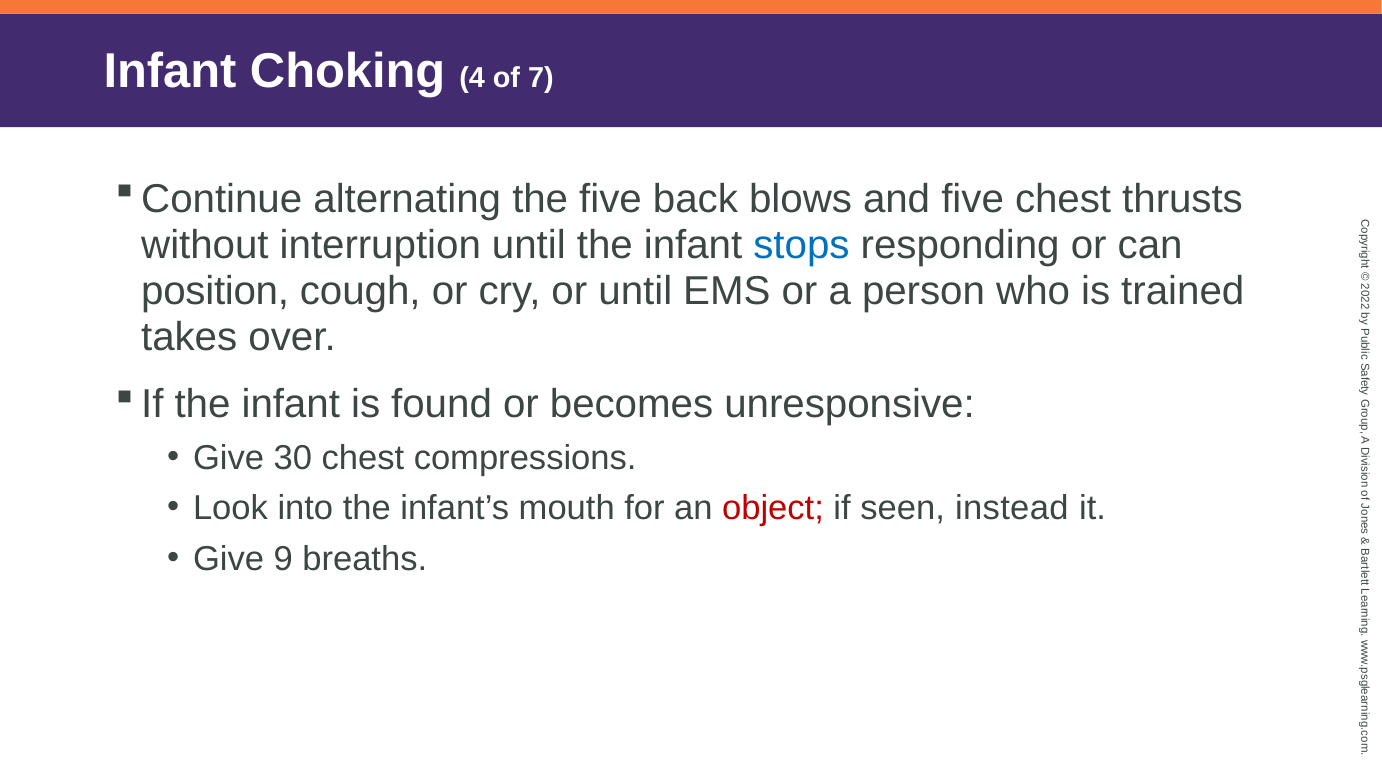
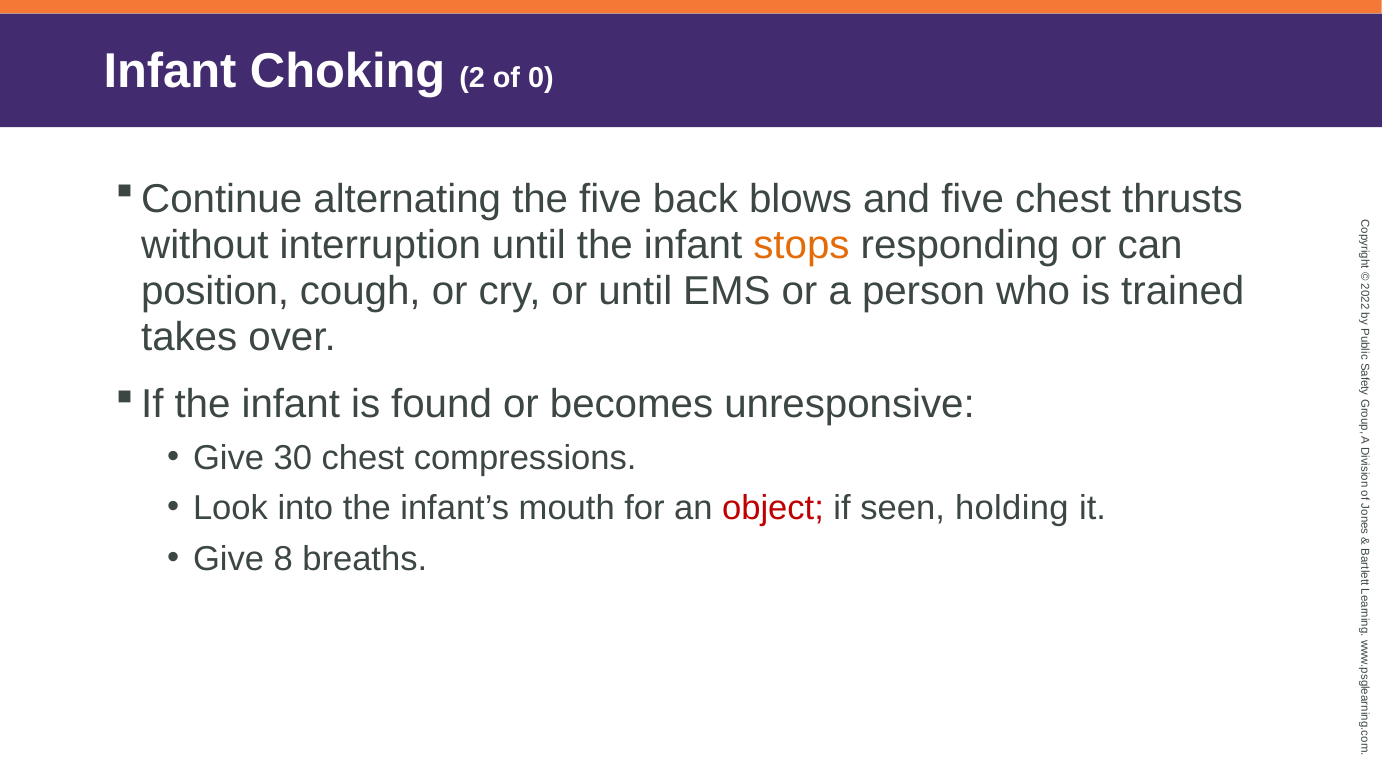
Choking 4: 4 -> 2
of 7: 7 -> 0
stops colour: blue -> orange
instead: instead -> holding
9: 9 -> 8
